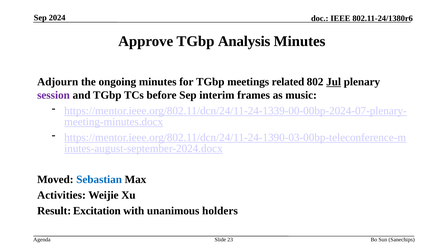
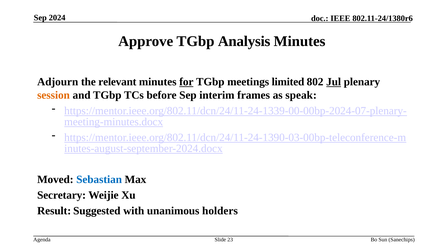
ongoing: ongoing -> relevant
for underline: none -> present
related: related -> limited
session colour: purple -> orange
music: music -> speak
Activities: Activities -> Secretary
Excitation: Excitation -> Suggested
